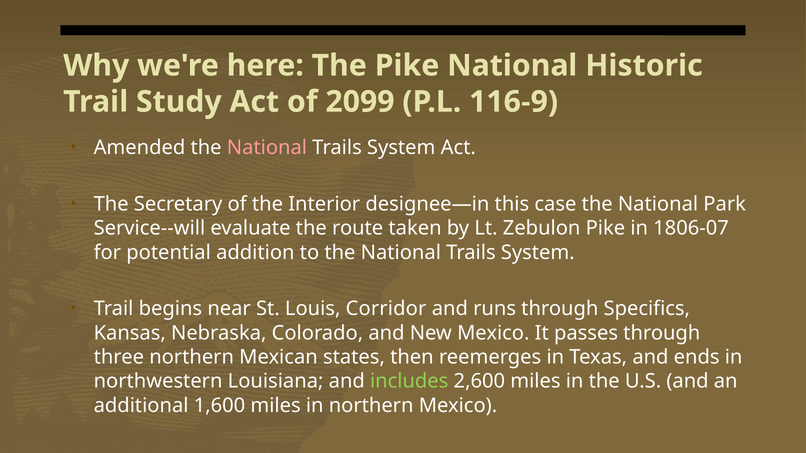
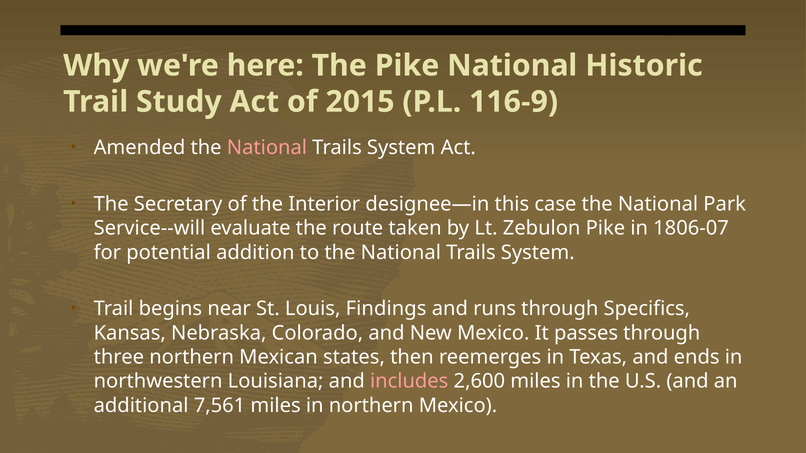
2099: 2099 -> 2015
Corridor: Corridor -> Findings
includes colour: light green -> pink
1,600: 1,600 -> 7,561
